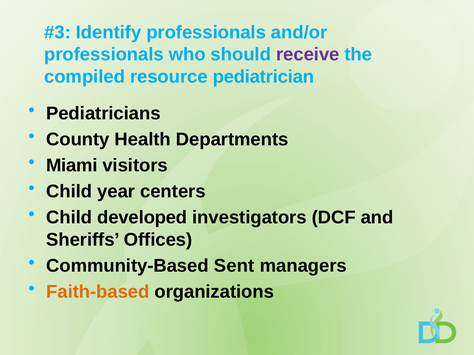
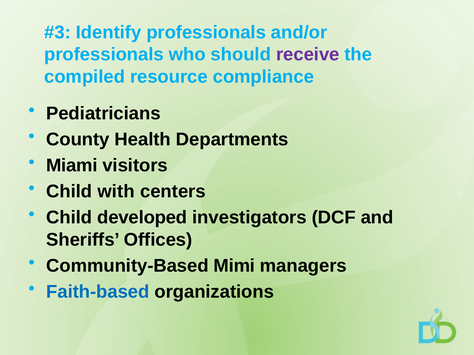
pediatrician: pediatrician -> compliance
year: year -> with
Sent: Sent -> Mimi
Faith-based colour: orange -> blue
